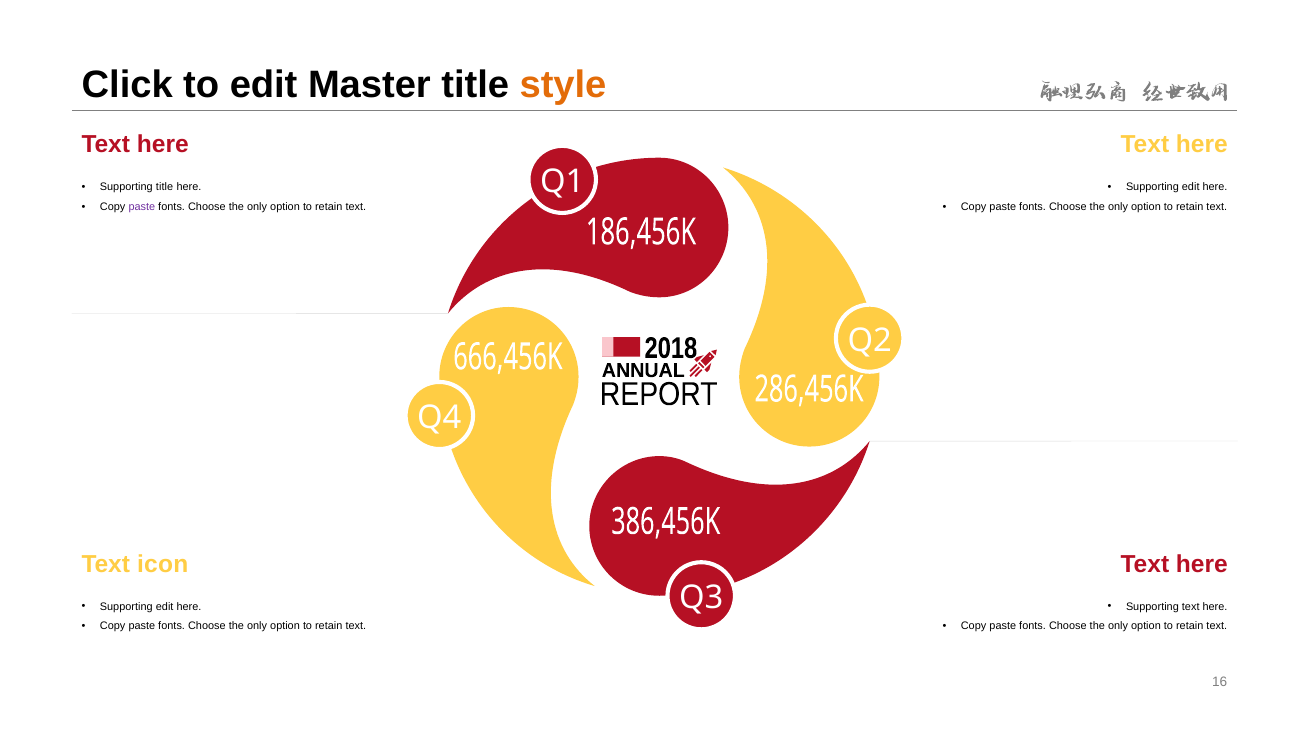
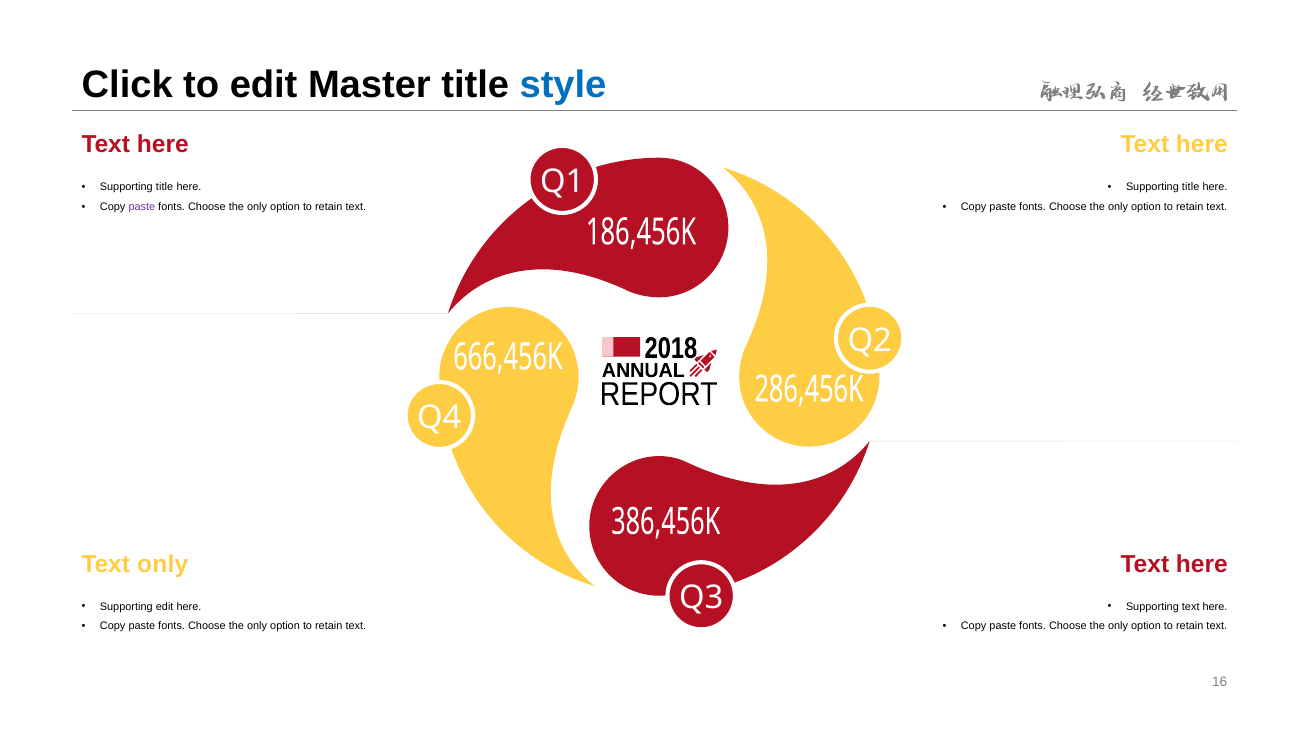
style colour: orange -> blue
edit at (1191, 187): edit -> title
Text icon: icon -> only
